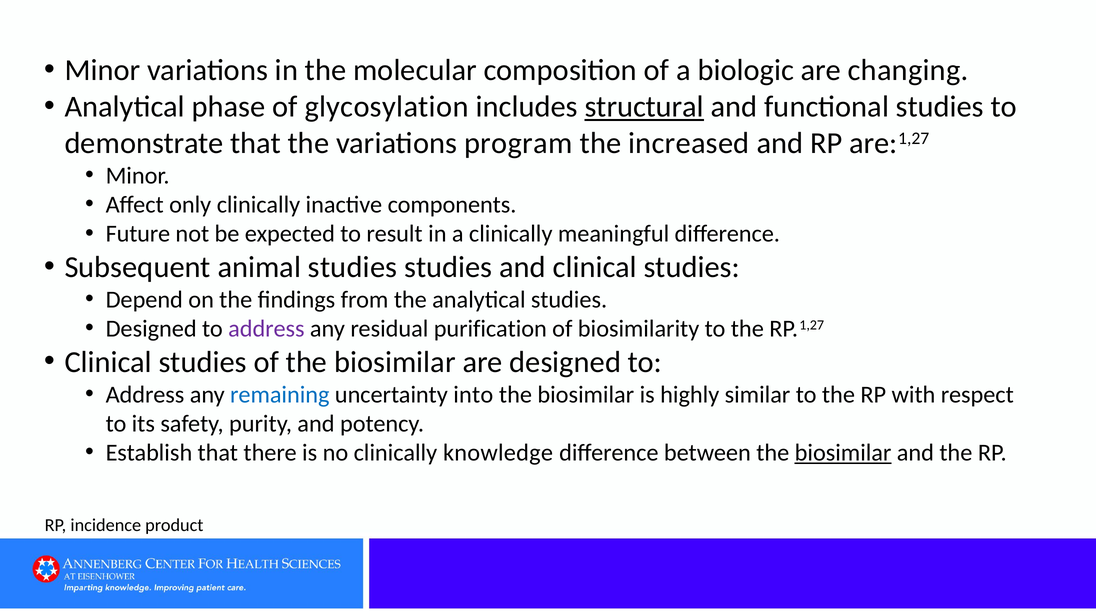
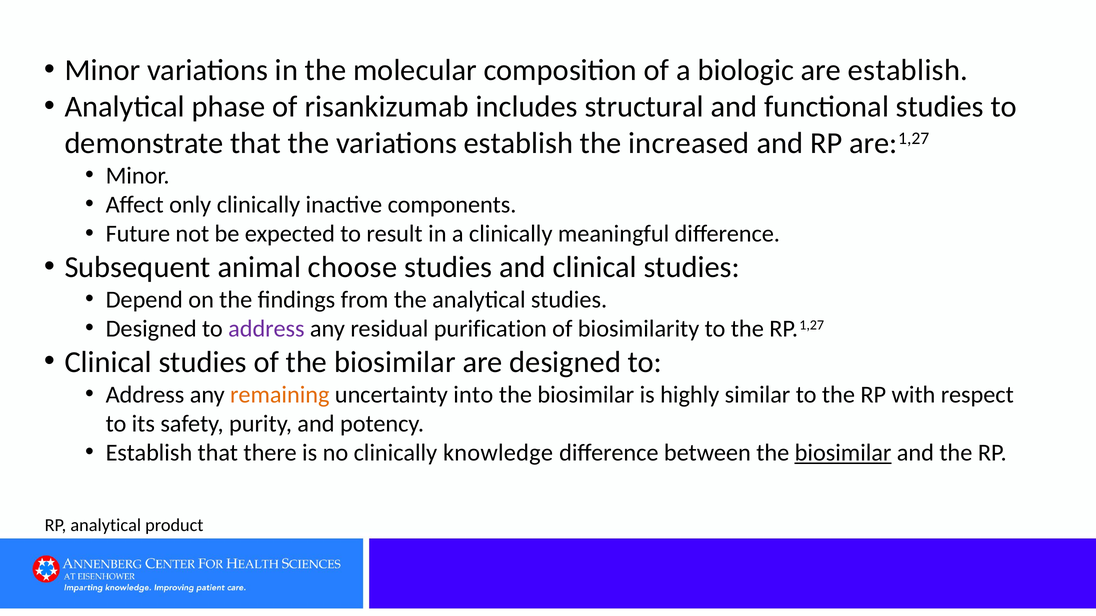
are changing: changing -> establish
glycosylation: glycosylation -> risankizumab
structural underline: present -> none
variations program: program -> establish
animal studies: studies -> choose
remaining colour: blue -> orange
RP incidence: incidence -> analytical
